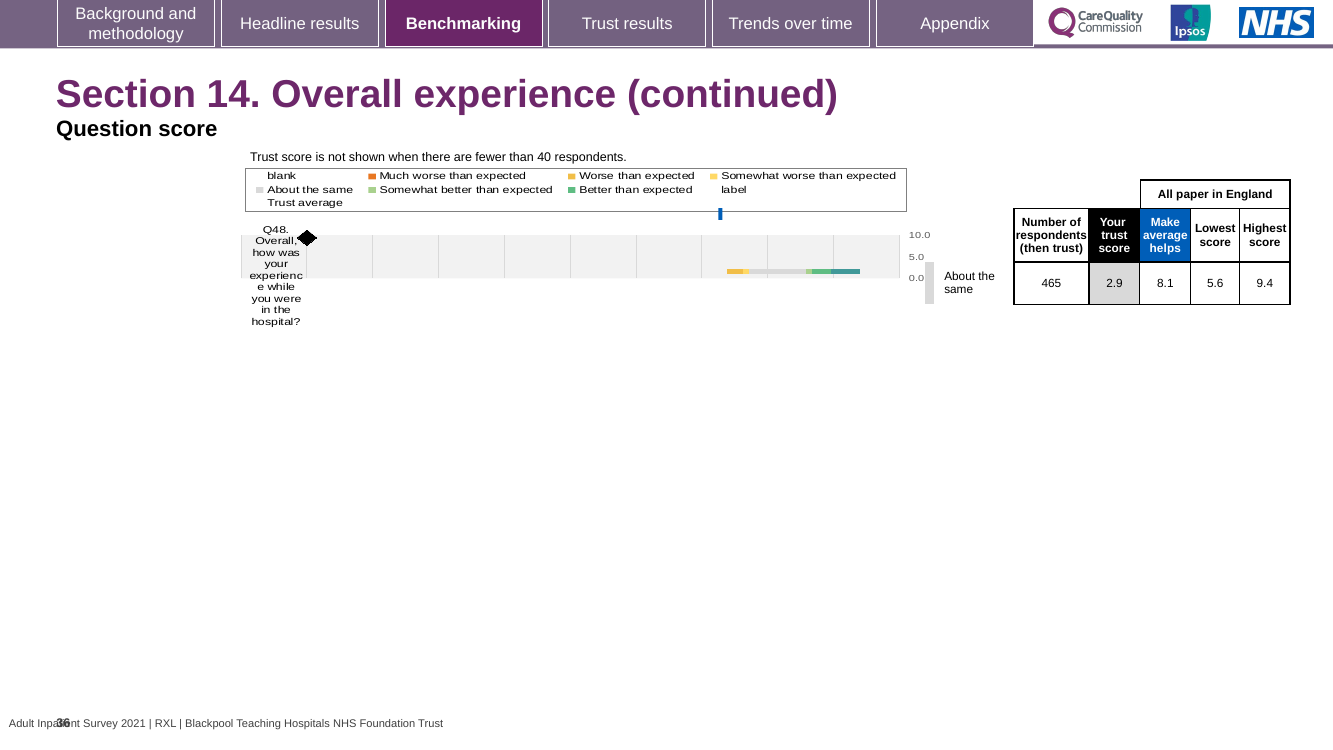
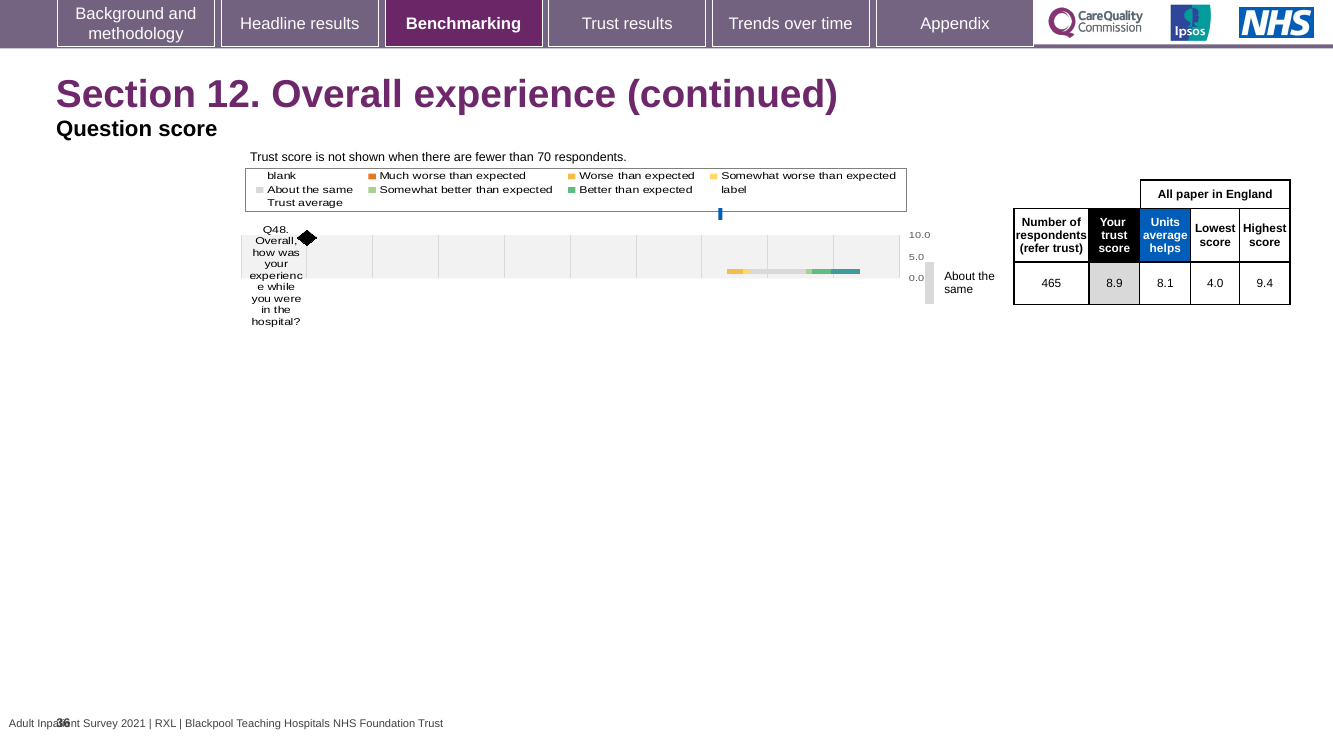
14: 14 -> 12
40: 40 -> 70
Make: Make -> Units
then: then -> refer
2.9: 2.9 -> 8.9
5.6: 5.6 -> 4.0
